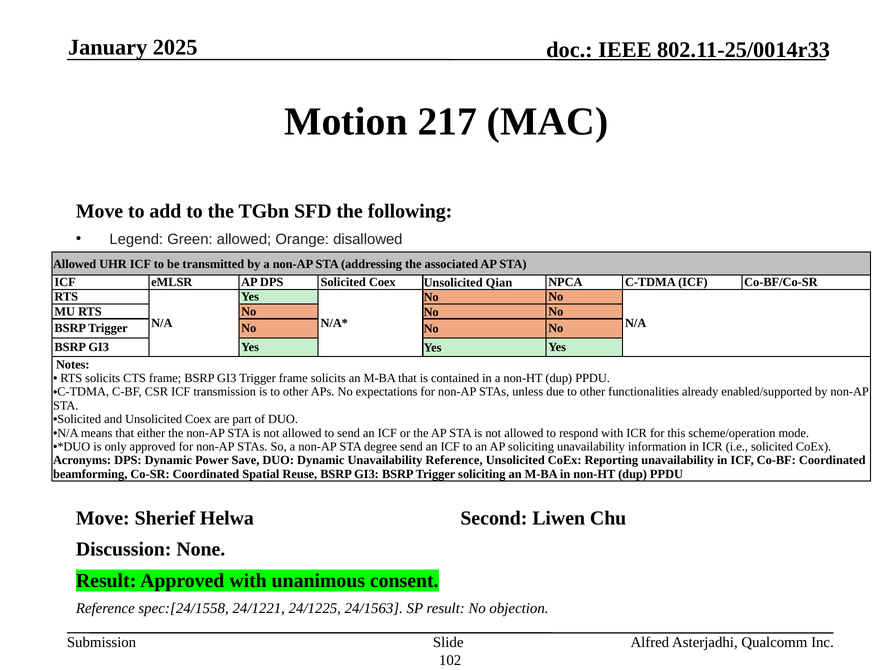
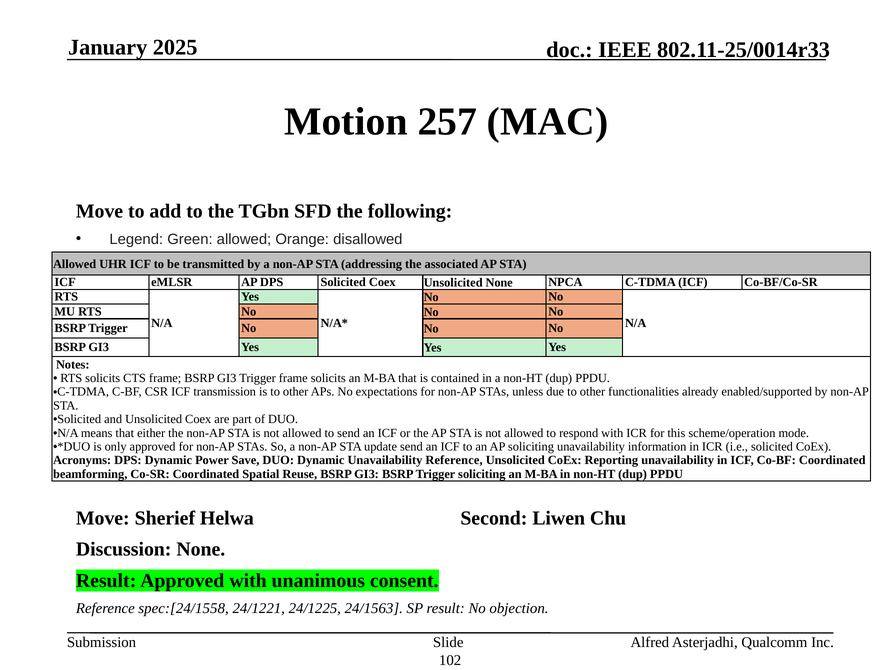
217: 217 -> 257
Unsolicited Qian: Qian -> None
degree: degree -> update
